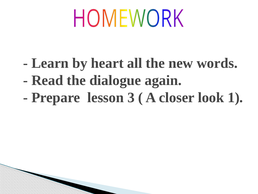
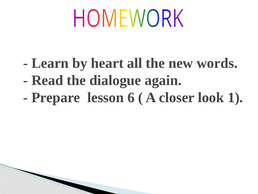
3: 3 -> 6
